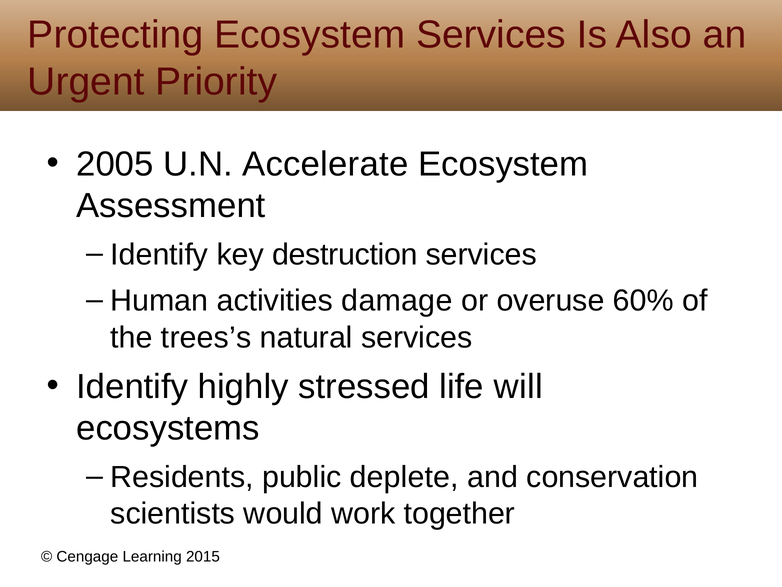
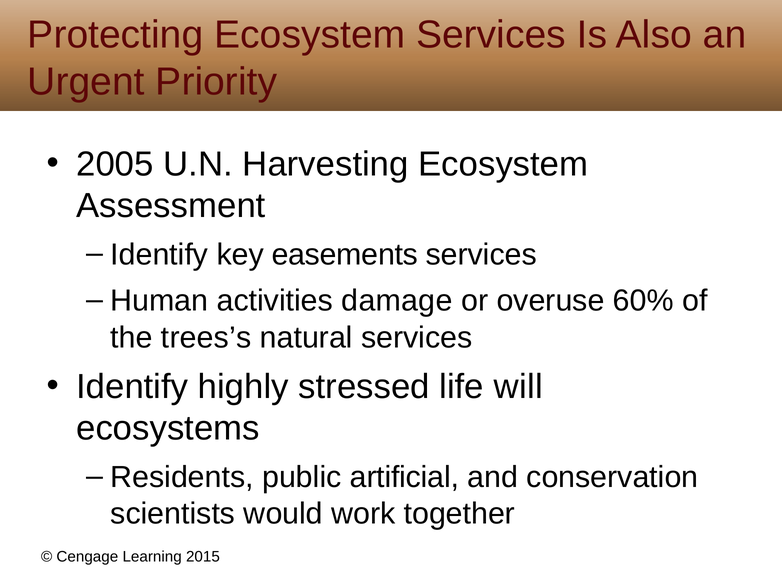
Accelerate: Accelerate -> Harvesting
destruction: destruction -> easements
deplete: deplete -> artificial
